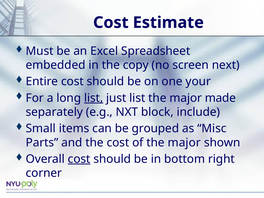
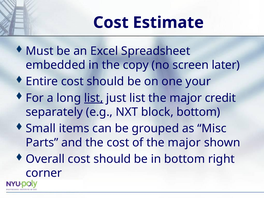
next: next -> later
made: made -> credit
block include: include -> bottom
cost at (79, 159) underline: present -> none
